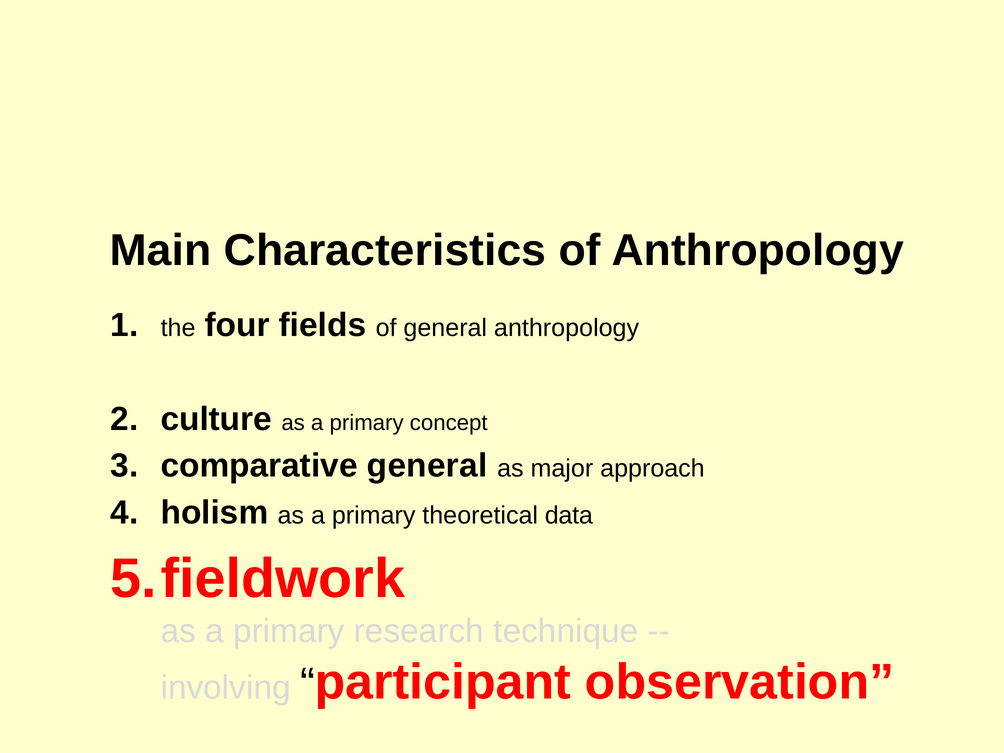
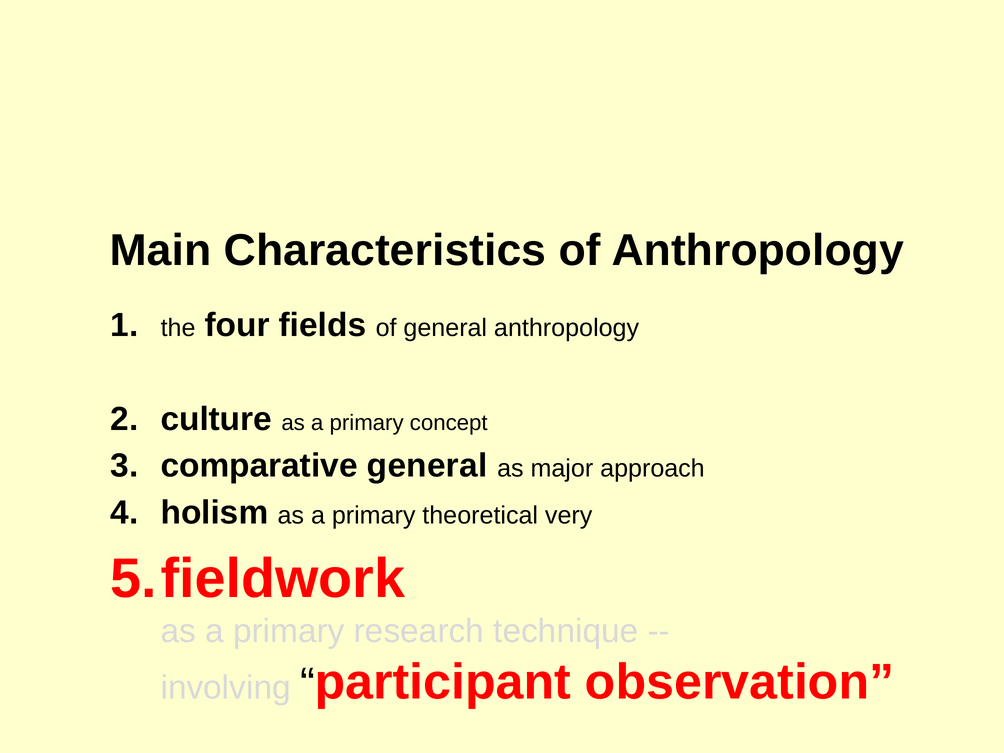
data: data -> very
